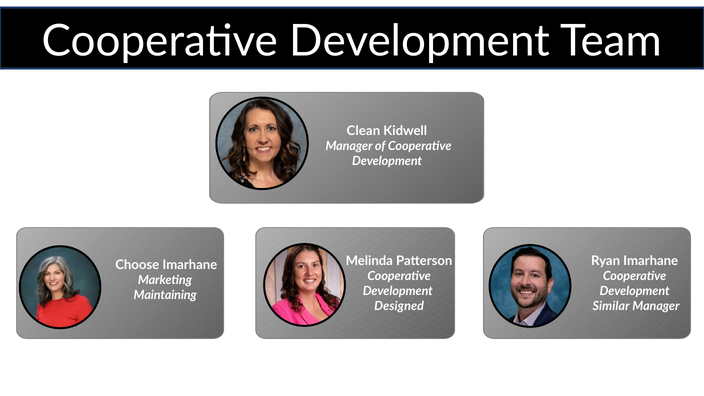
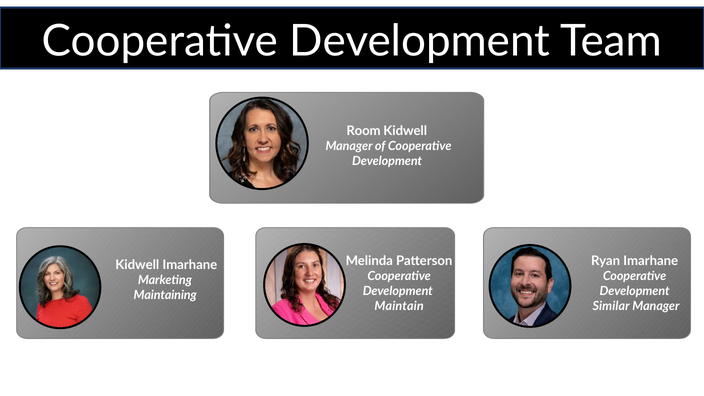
Clean: Clean -> Room
Choose at (137, 265): Choose -> Kidwell
Designed: Designed -> Maintain
